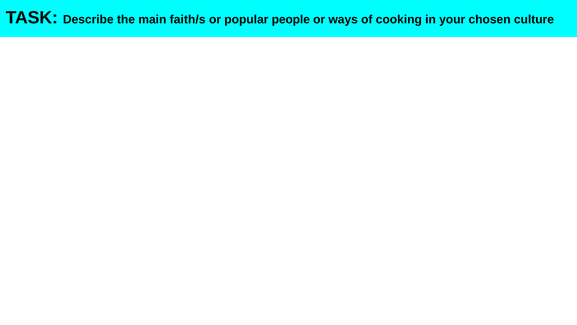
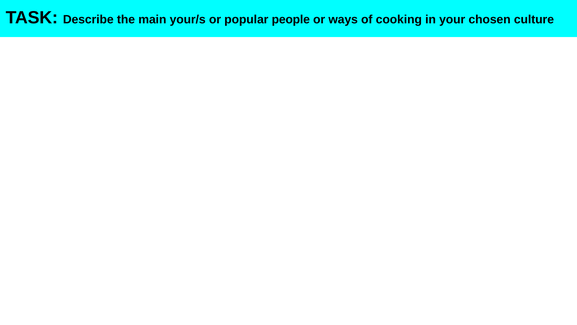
faith/s: faith/s -> your/s
